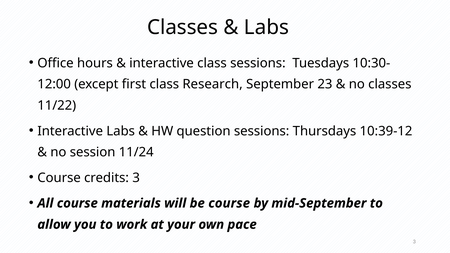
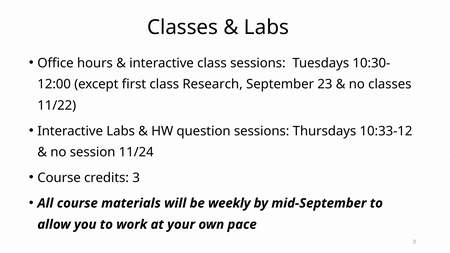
10:39-12: 10:39-12 -> 10:33-12
be course: course -> weekly
